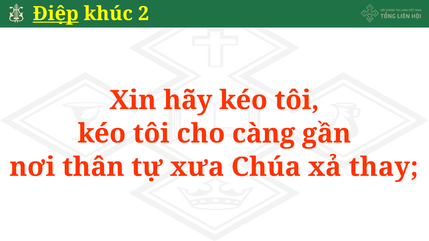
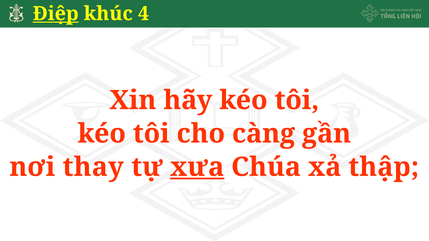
2: 2 -> 4
thân: thân -> thay
xưa underline: none -> present
thay: thay -> thập
